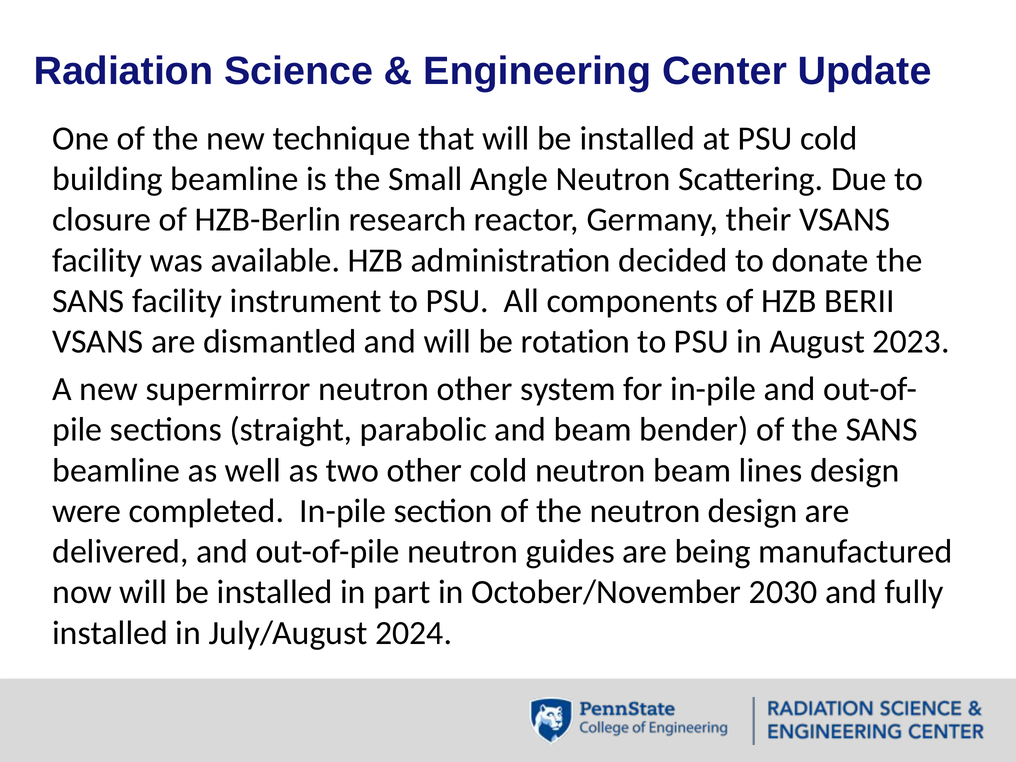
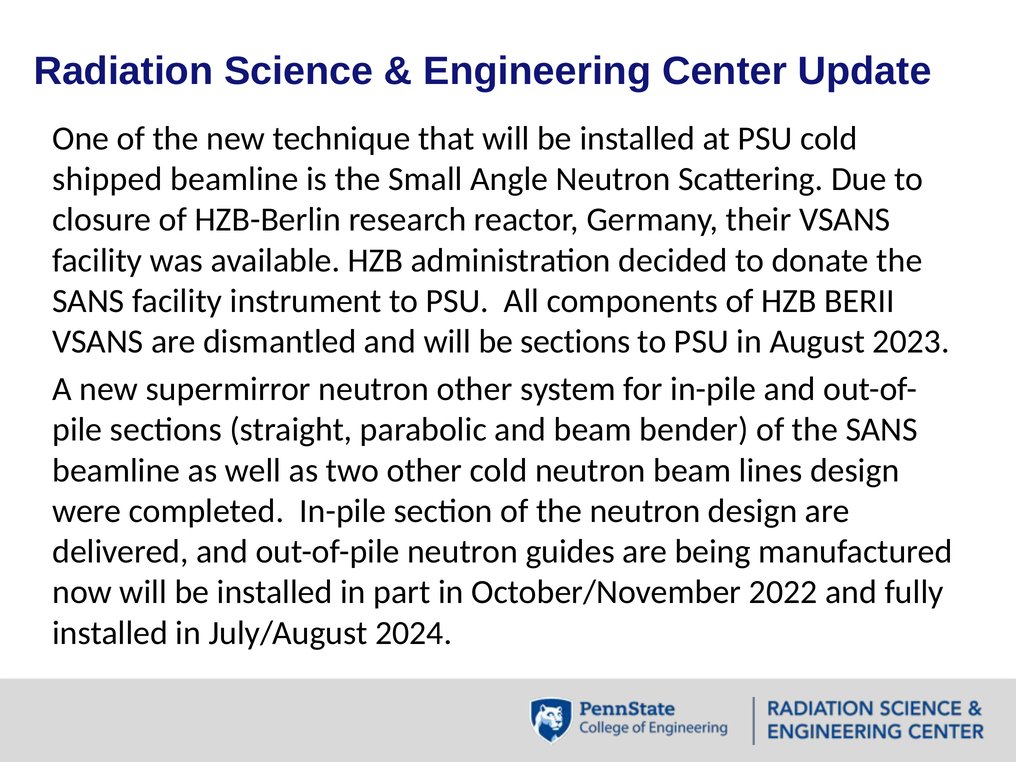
building: building -> shipped
be rotation: rotation -> sections
2030: 2030 -> 2022
